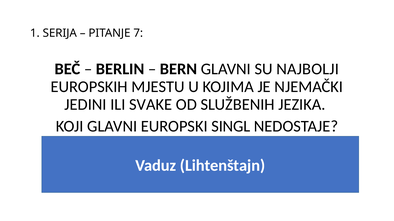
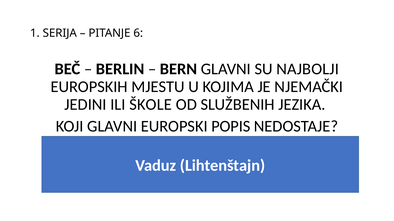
7: 7 -> 6
SVAKE: SVAKE -> ŠKOLE
SINGL: SINGL -> POPIS
